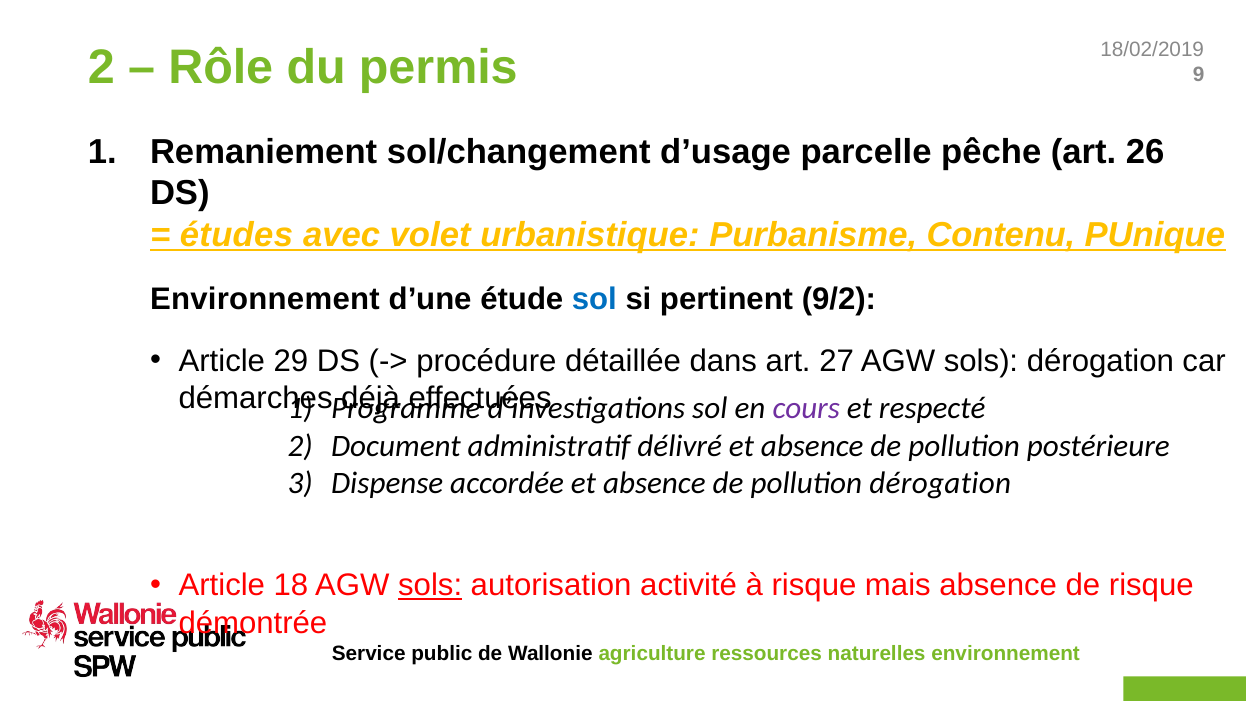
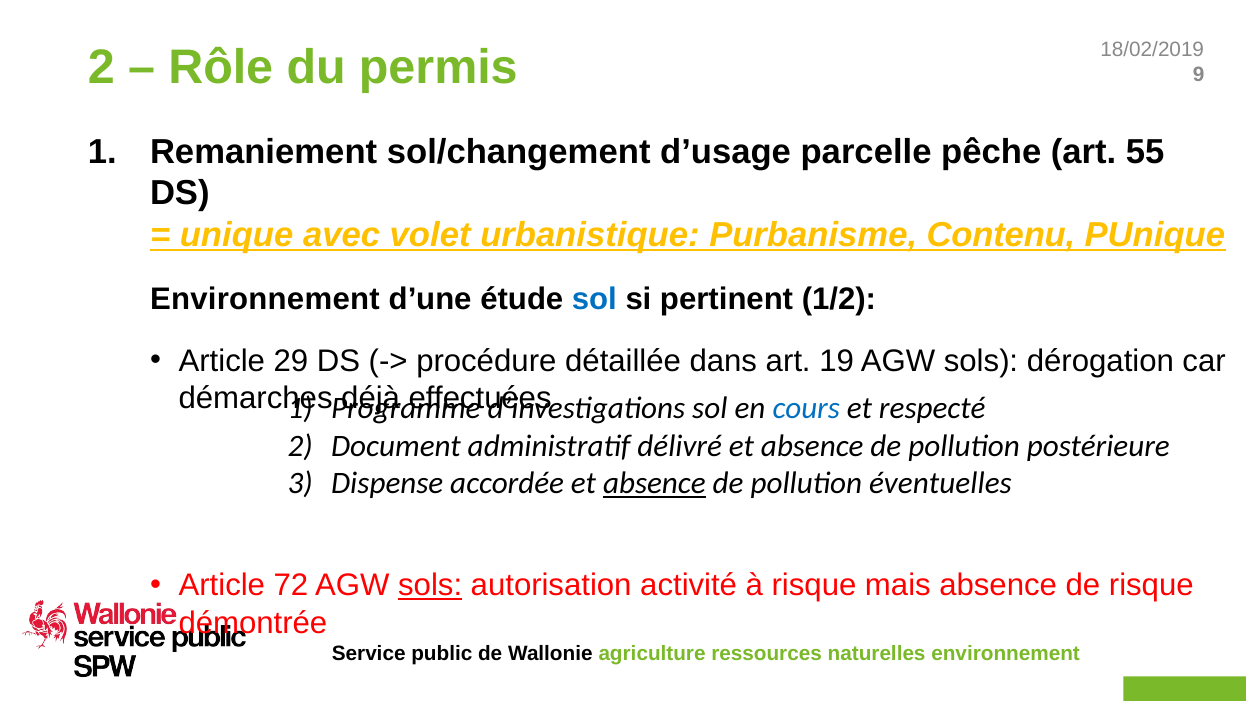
26: 26 -> 55
études: études -> unique
9/2: 9/2 -> 1/2
27: 27 -> 19
cours colour: purple -> blue
absence at (654, 483) underline: none -> present
pollution dérogation: dérogation -> éventuelles
18: 18 -> 72
